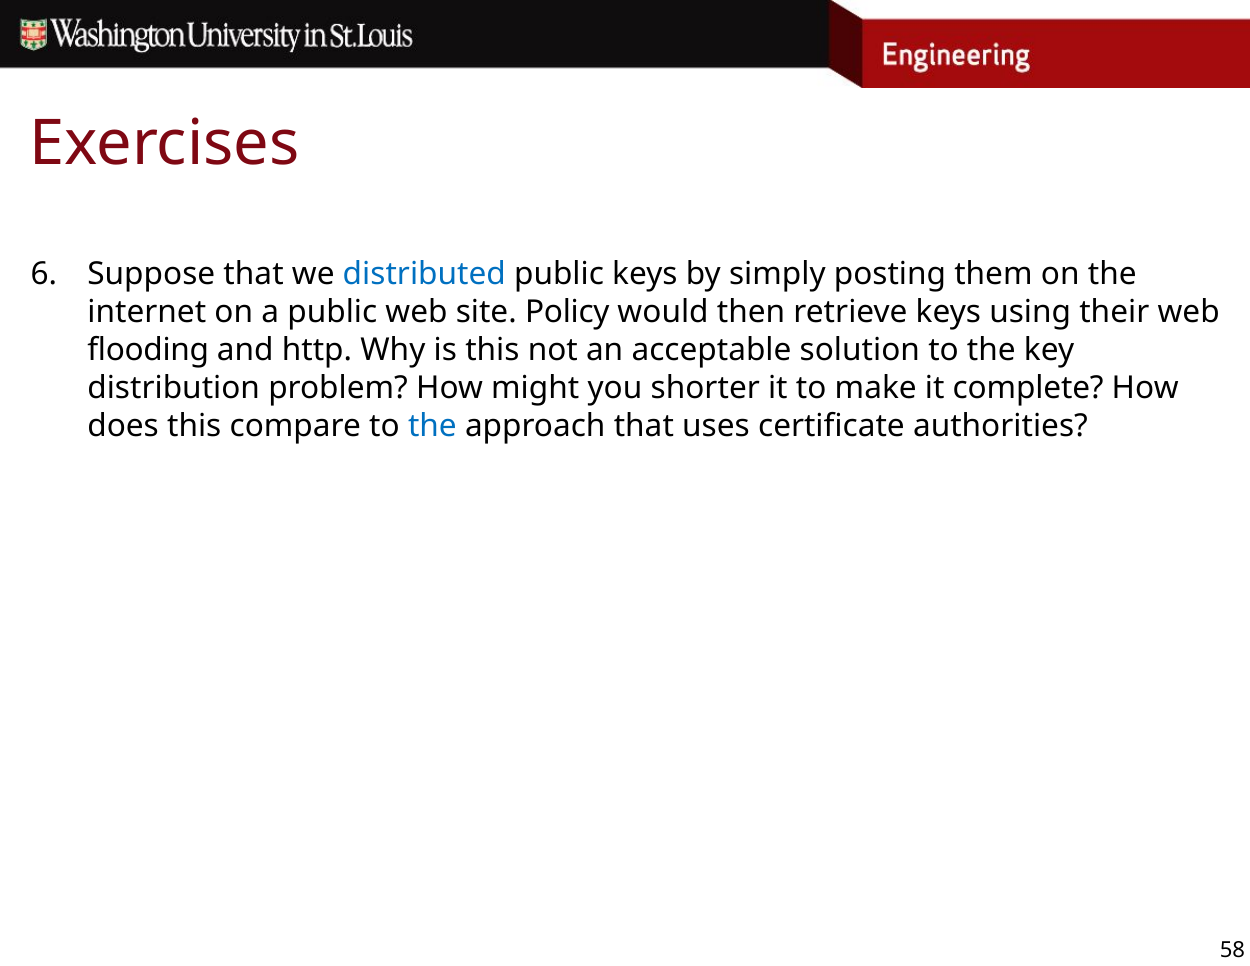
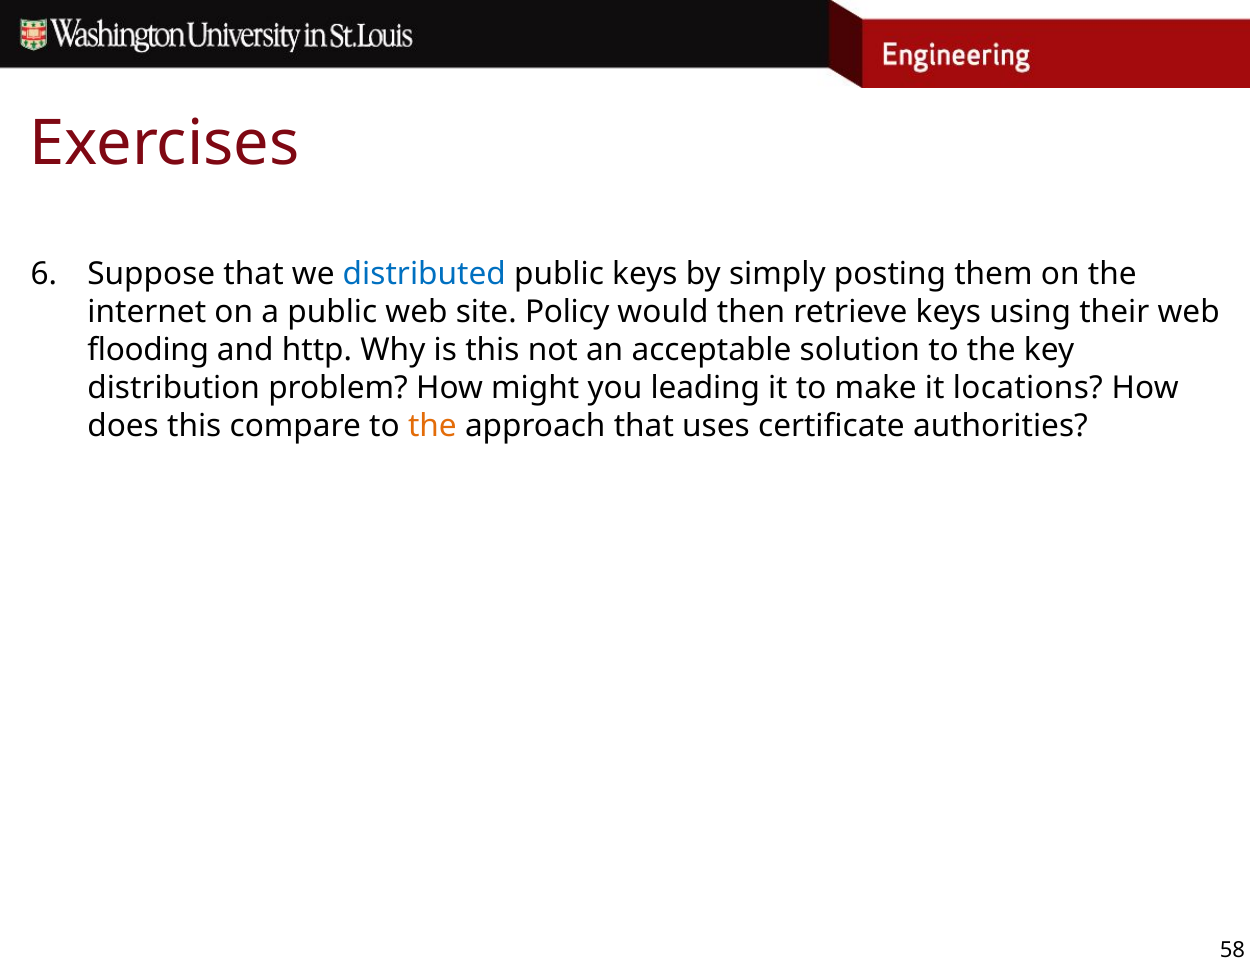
shorter: shorter -> leading
complete: complete -> locations
the at (432, 426) colour: blue -> orange
